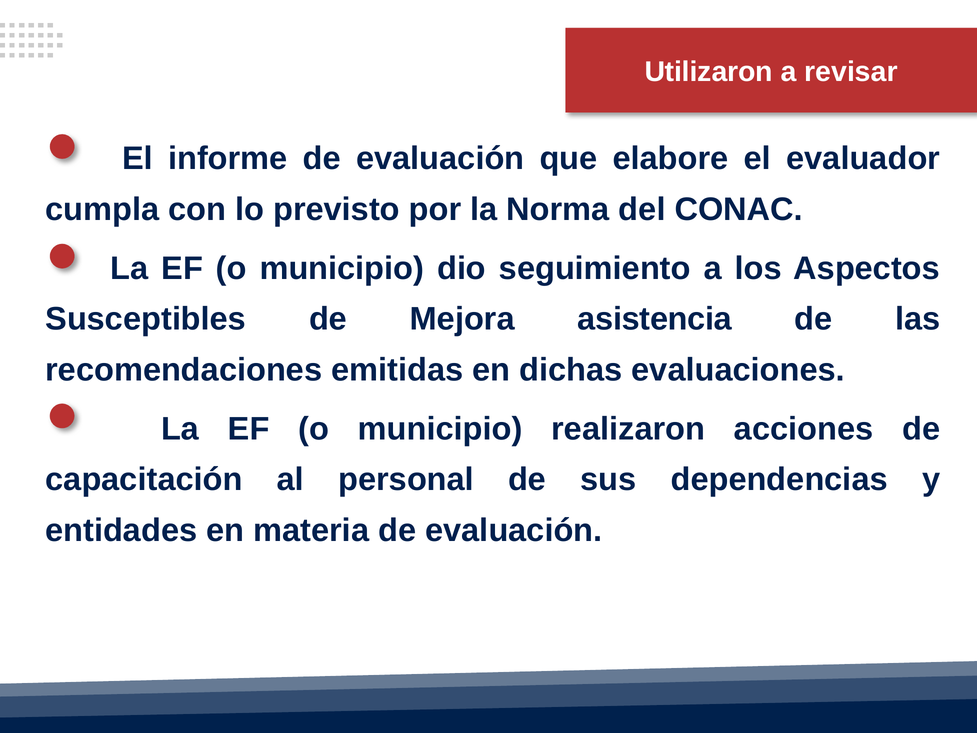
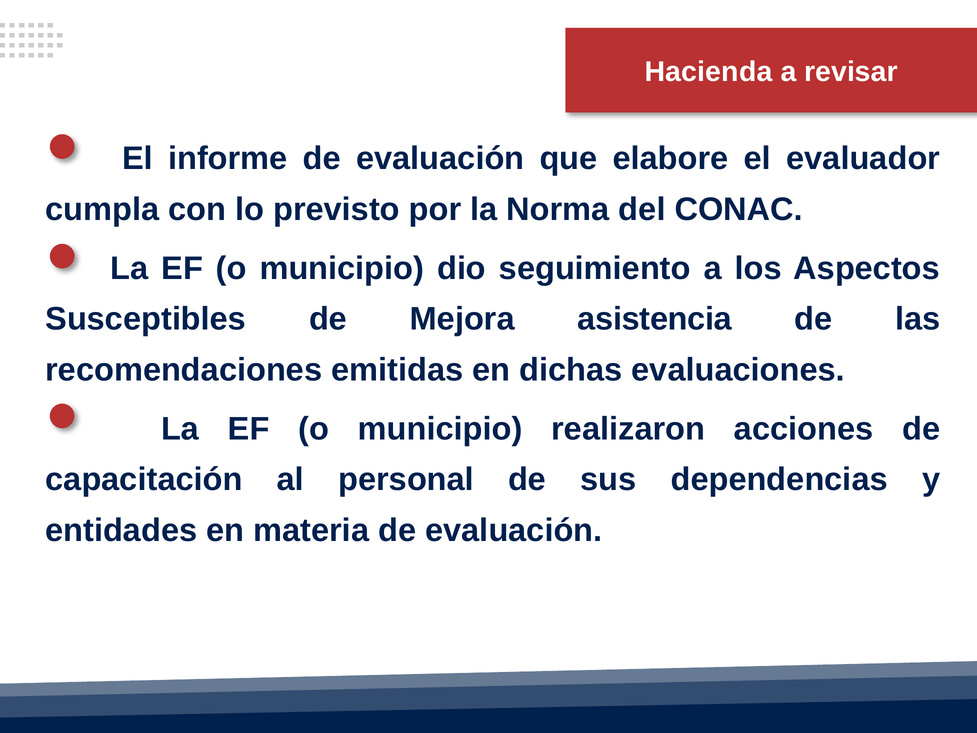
Utilizaron: Utilizaron -> Hacienda
